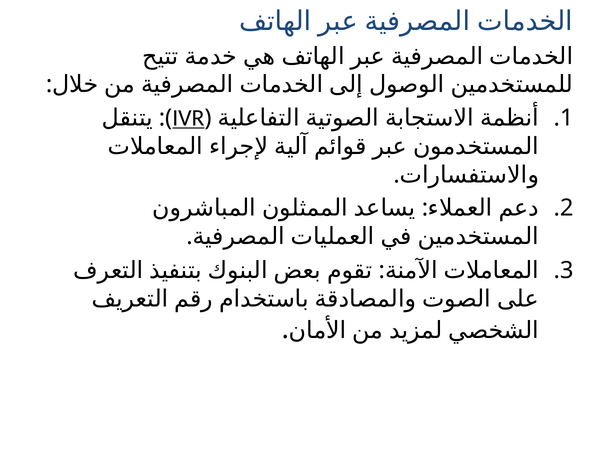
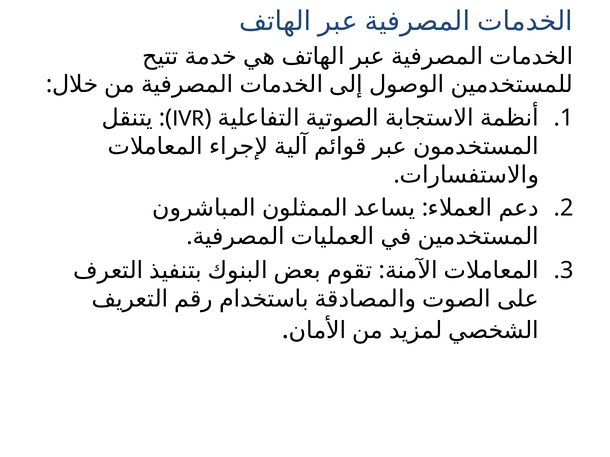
IVR underline: present -> none
